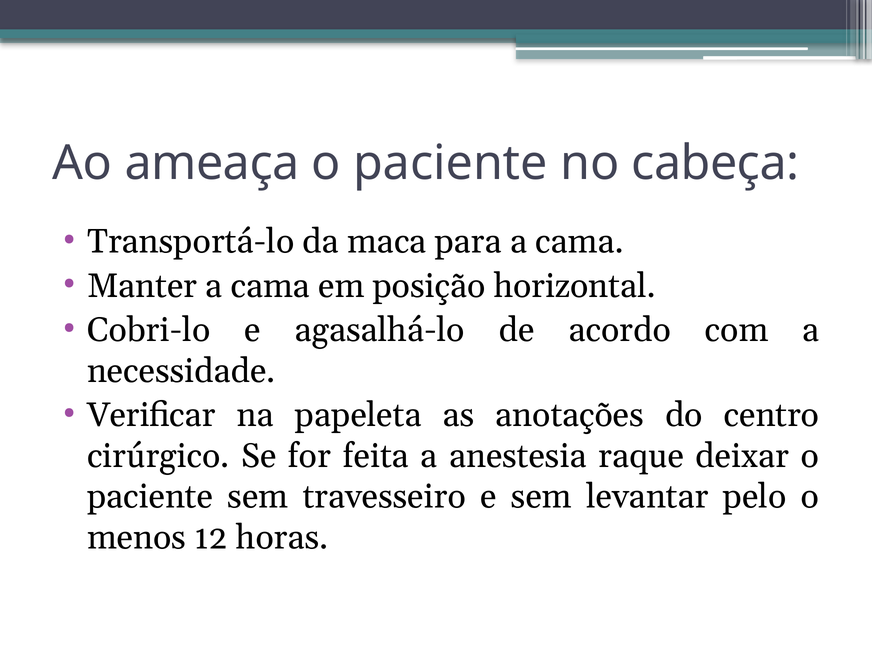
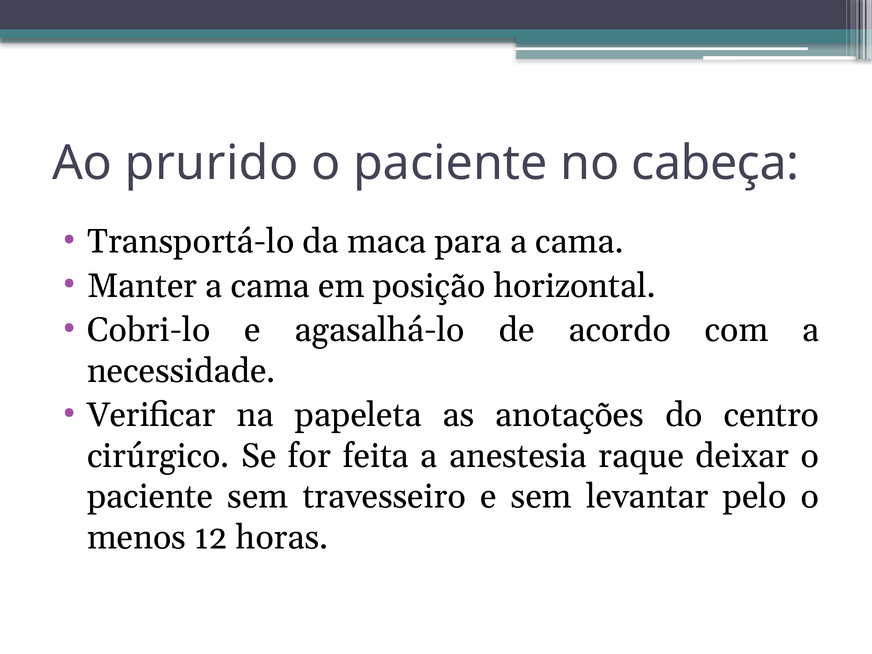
ameaça: ameaça -> prurido
